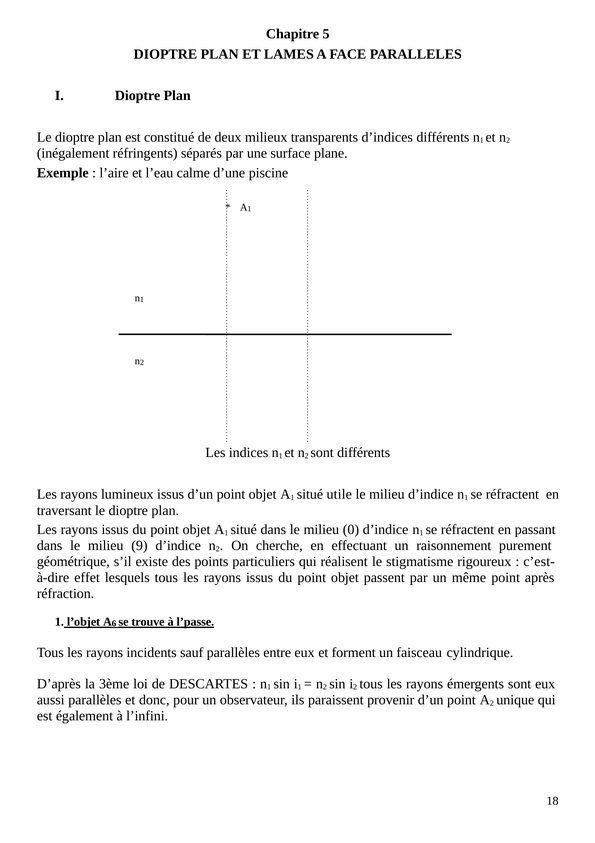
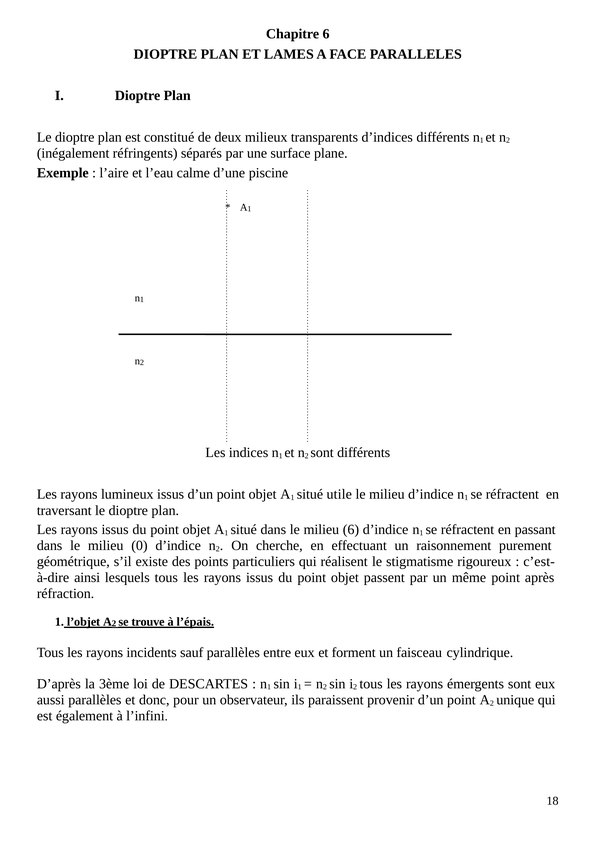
Chapitre 5: 5 -> 6
milieu 0: 0 -> 6
9: 9 -> 0
effet: effet -> ainsi
l’objet A 6: 6 -> 2
l’passe: l’passe -> l’épais
